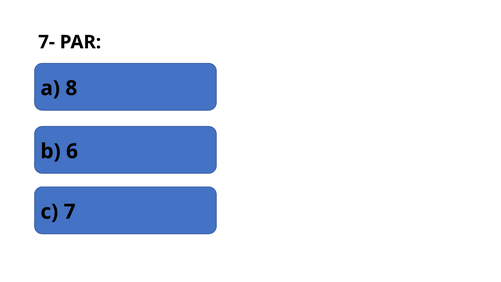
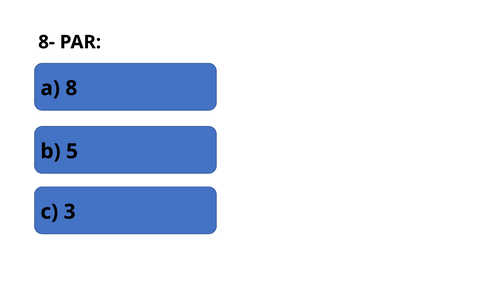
7-: 7- -> 8-
6: 6 -> 5
7: 7 -> 3
